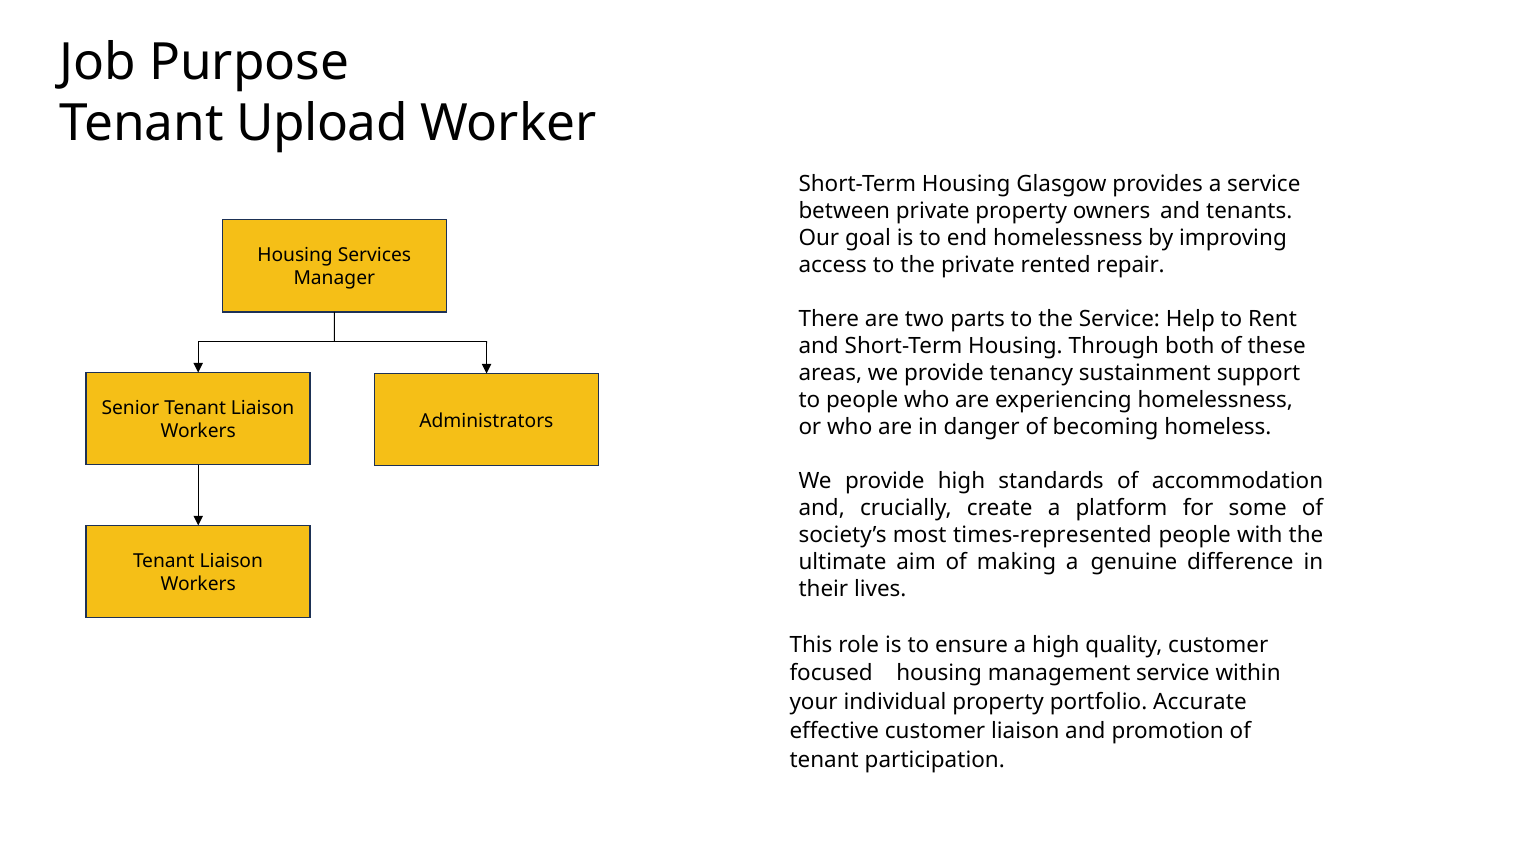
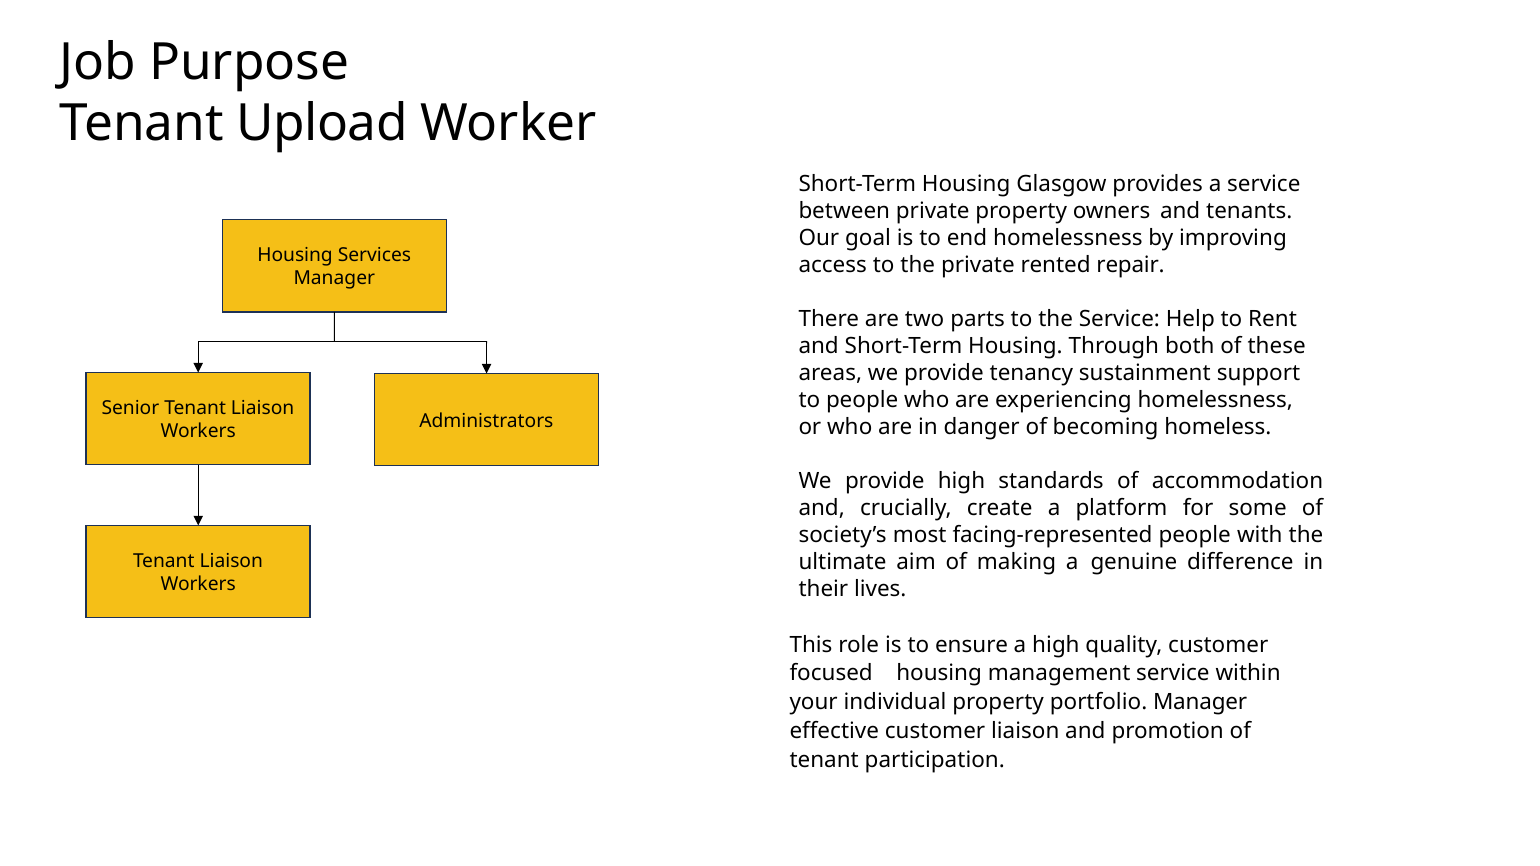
times-represented: times-represented -> facing-represented
portfolio Accurate: Accurate -> Manager
